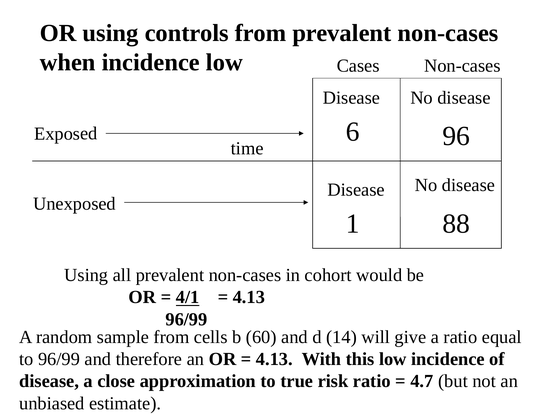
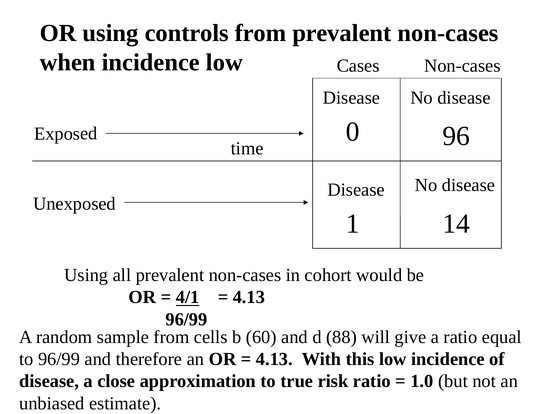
6: 6 -> 0
88: 88 -> 14
14: 14 -> 88
4.7: 4.7 -> 1.0
